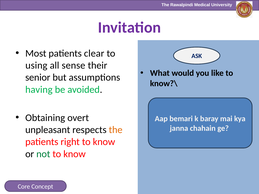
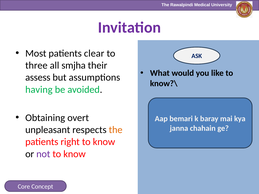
using: using -> three
sense: sense -> smjha
senior: senior -> assess
not colour: green -> purple
